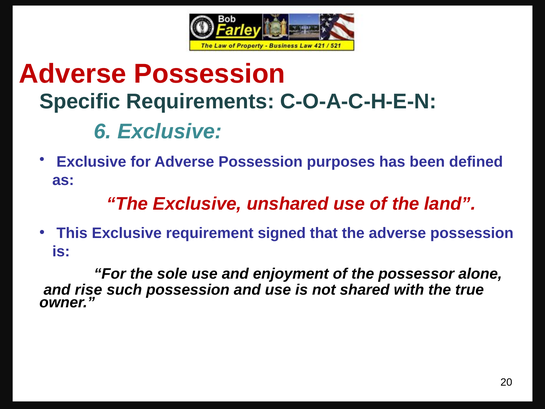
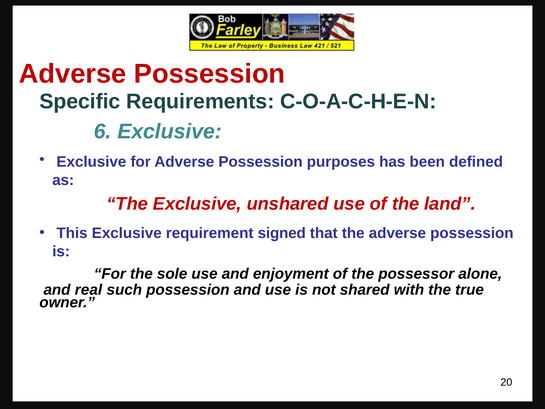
rise: rise -> real
